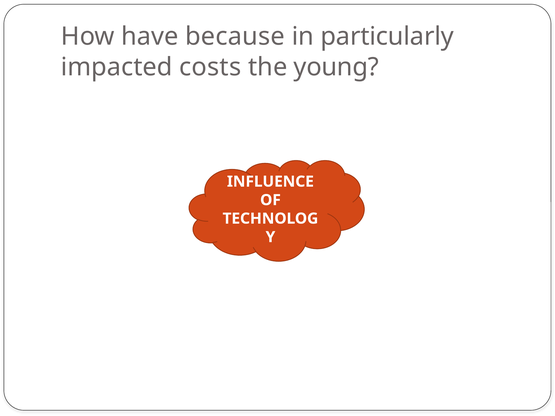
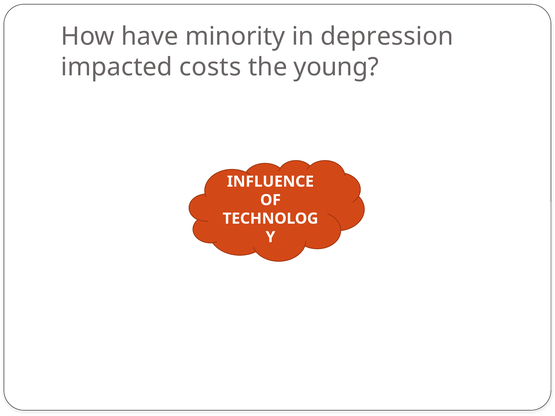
because: because -> minority
particularly: particularly -> depression
